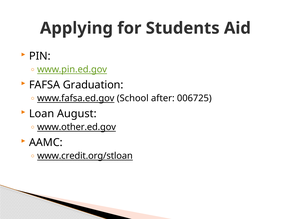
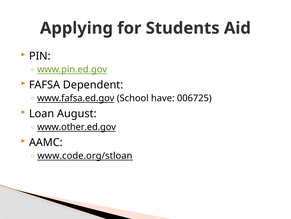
Graduation: Graduation -> Dependent
after: after -> have
www.credit.org/stloan: www.credit.org/stloan -> www.code.org/stloan
